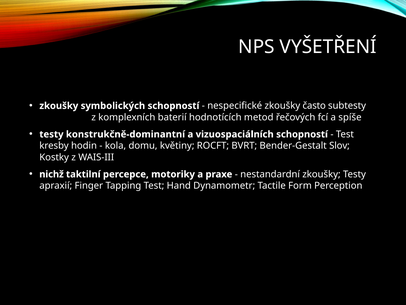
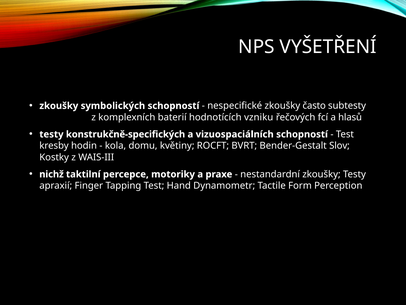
metod: metod -> vzniku
spíše: spíše -> hlasů
konstrukčně-dominantní: konstrukčně-dominantní -> konstrukčně-specifických
